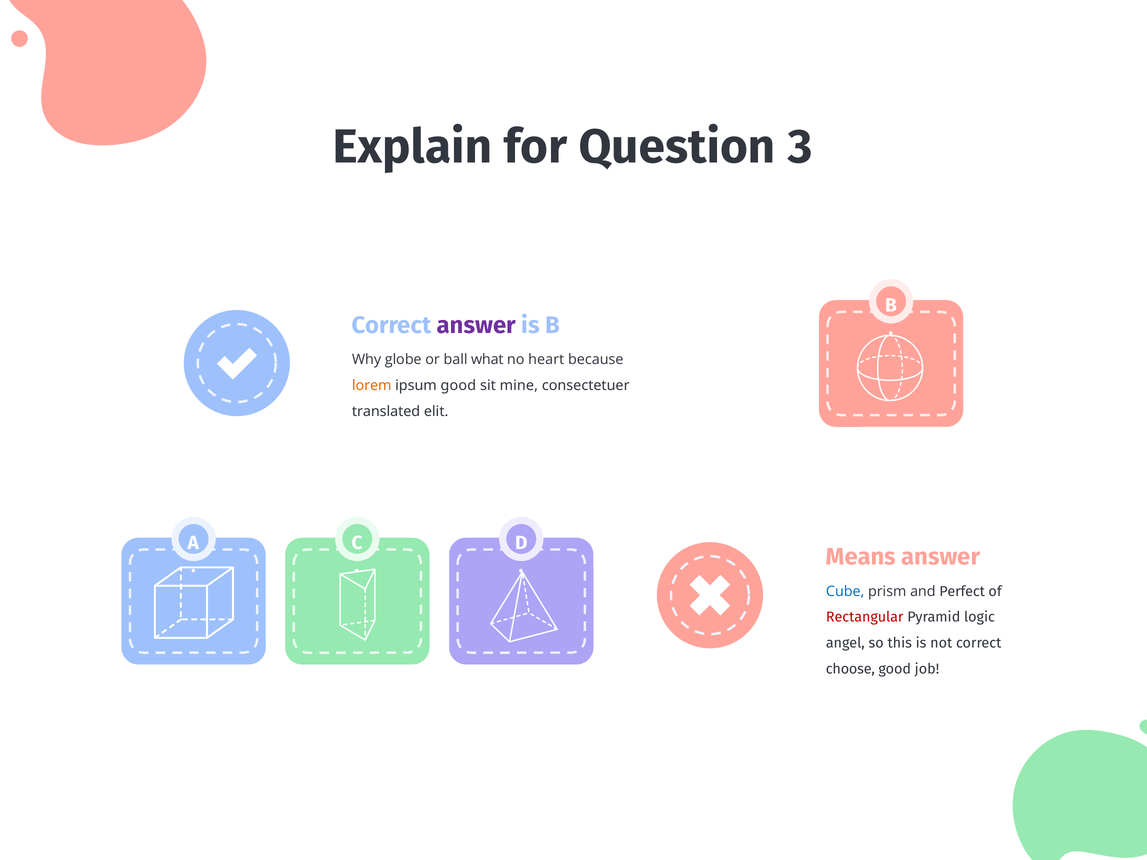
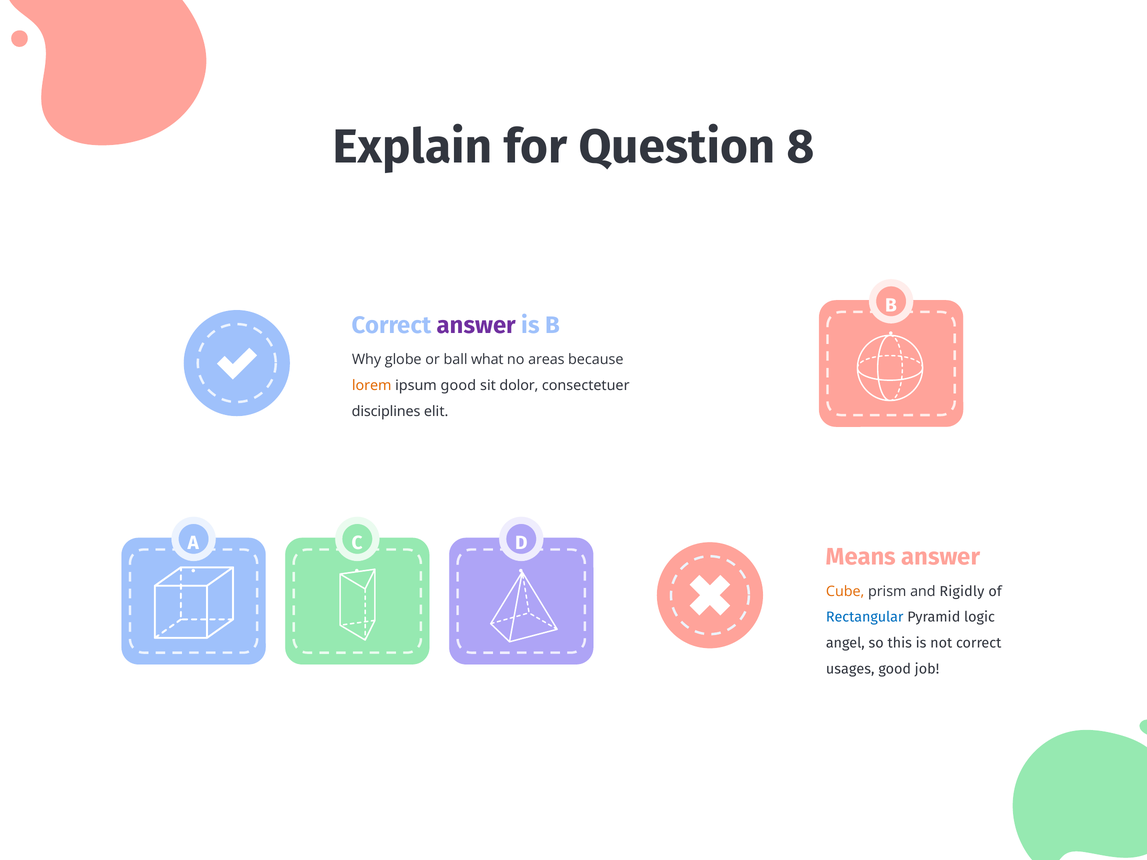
3: 3 -> 8
heart: heart -> areas
mine: mine -> dolor
translated: translated -> disciplines
Cube colour: blue -> orange
Perfect: Perfect -> Rigidly
Rectangular colour: red -> blue
choose: choose -> usages
